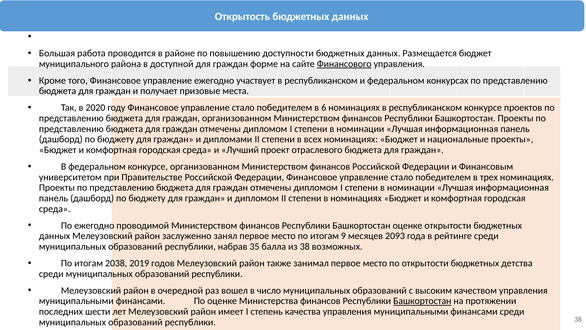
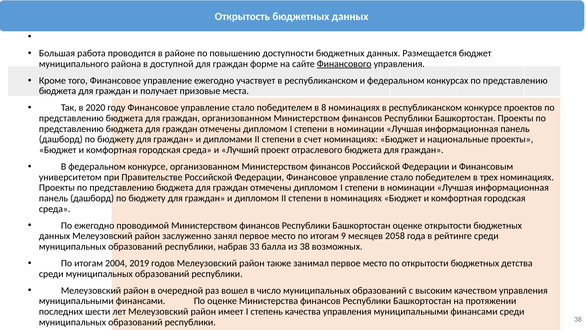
6: 6 -> 8
в всех: всех -> счет
2093: 2093 -> 2058
35: 35 -> 33
2038: 2038 -> 2004
Башкортостан at (422, 301) underline: present -> none
